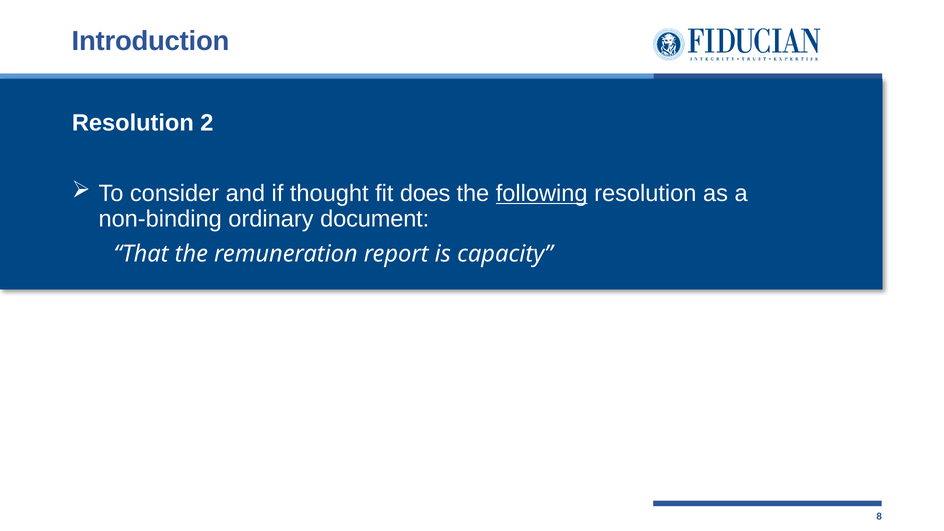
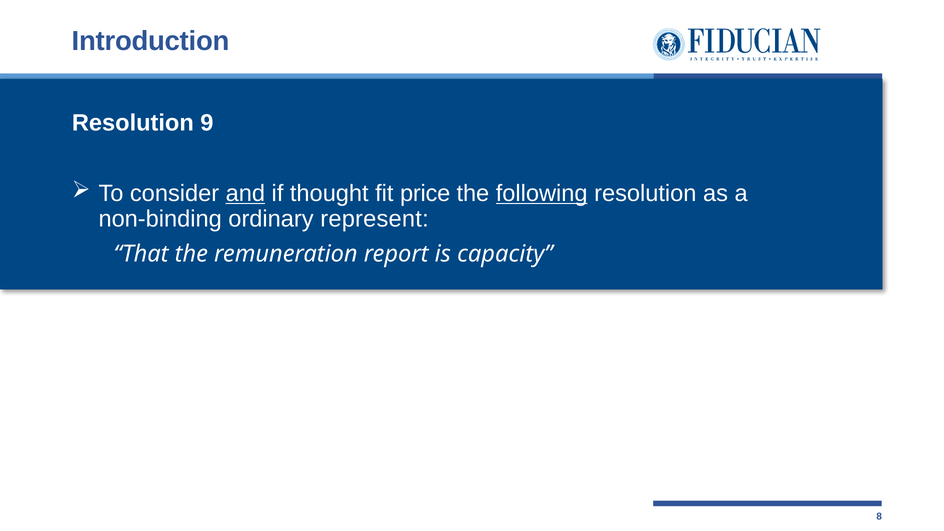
2: 2 -> 9
and underline: none -> present
does: does -> price
document: document -> represent
